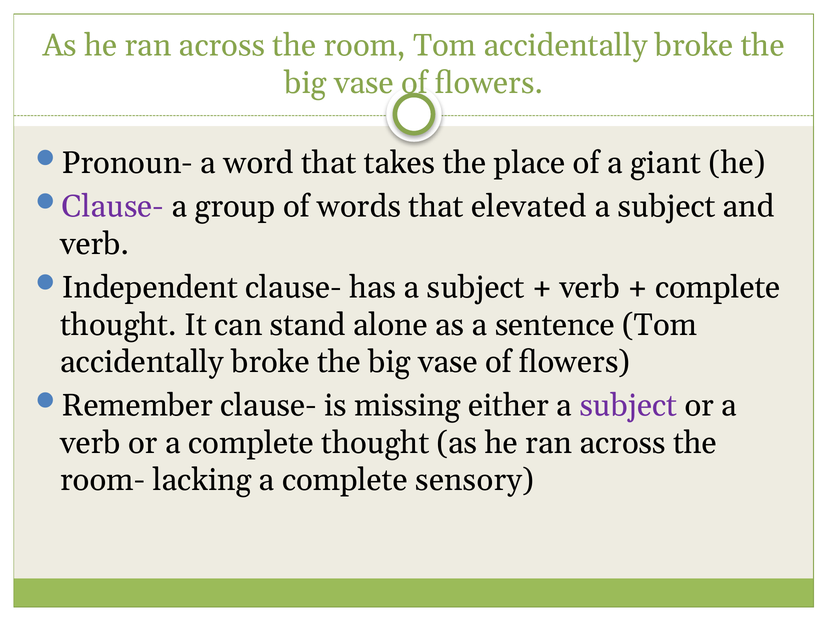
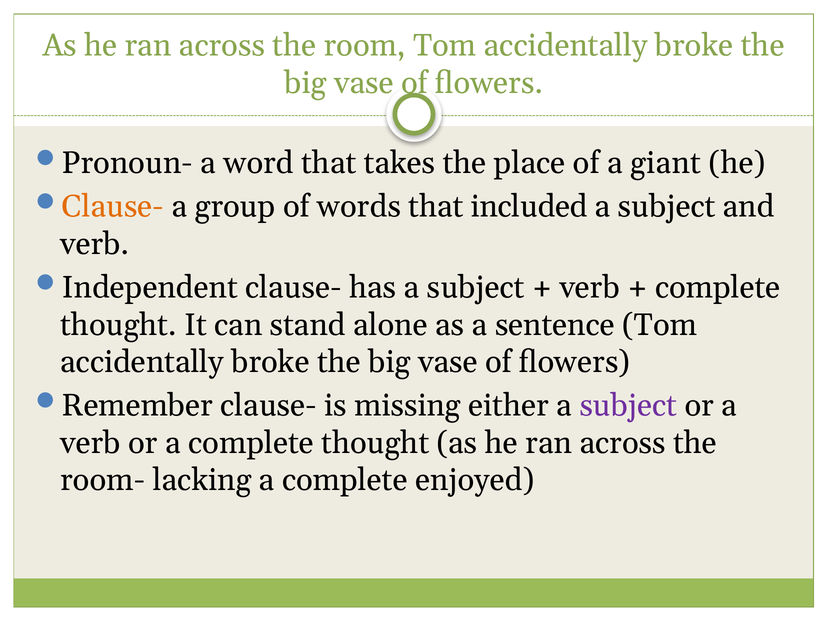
Clause- at (113, 207) colour: purple -> orange
elevated: elevated -> included
sensory: sensory -> enjoyed
